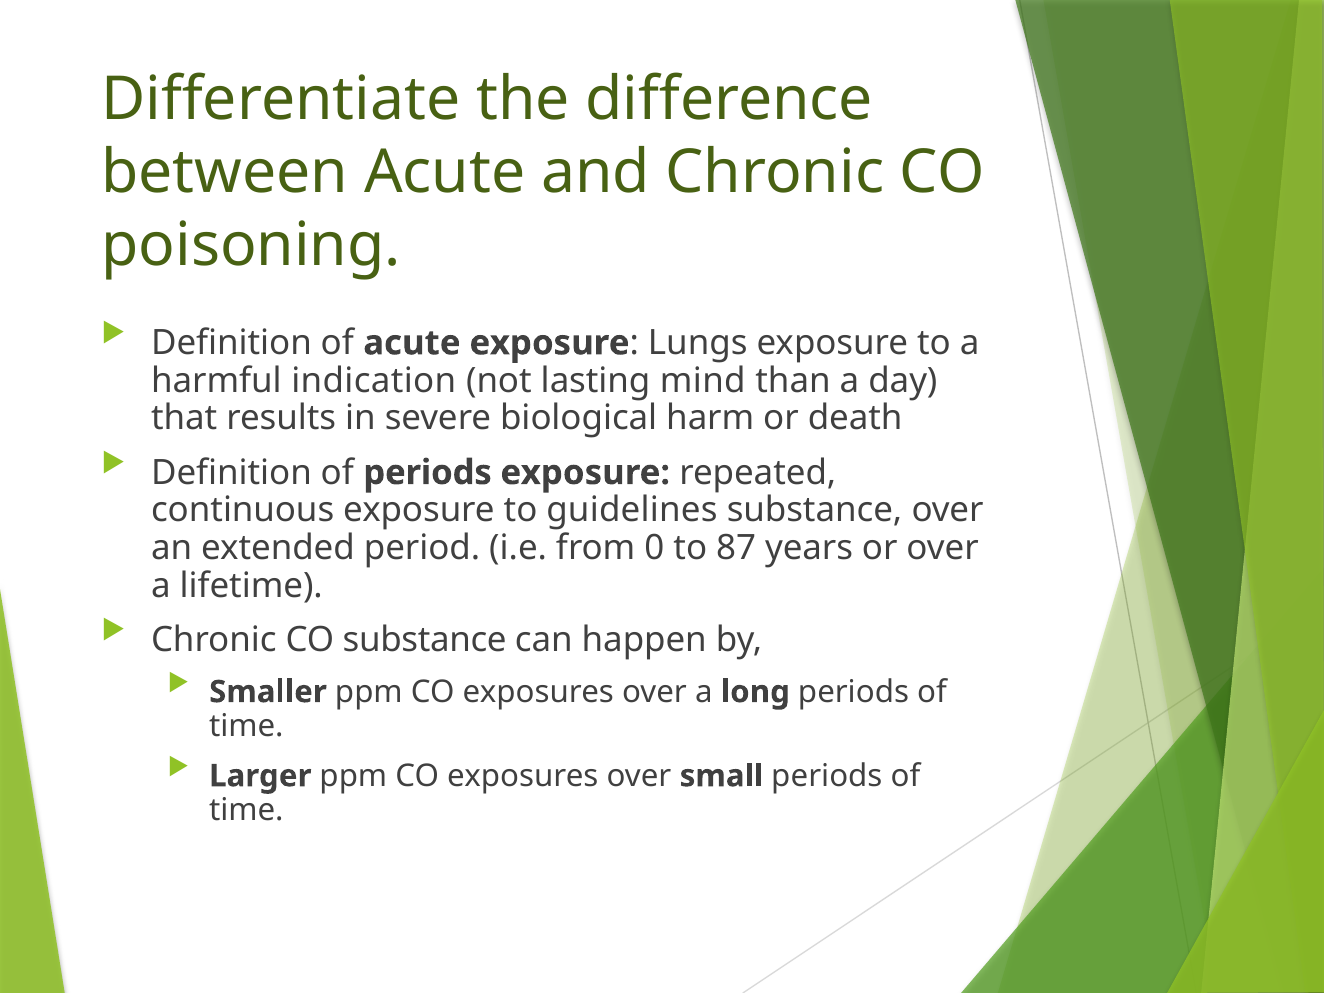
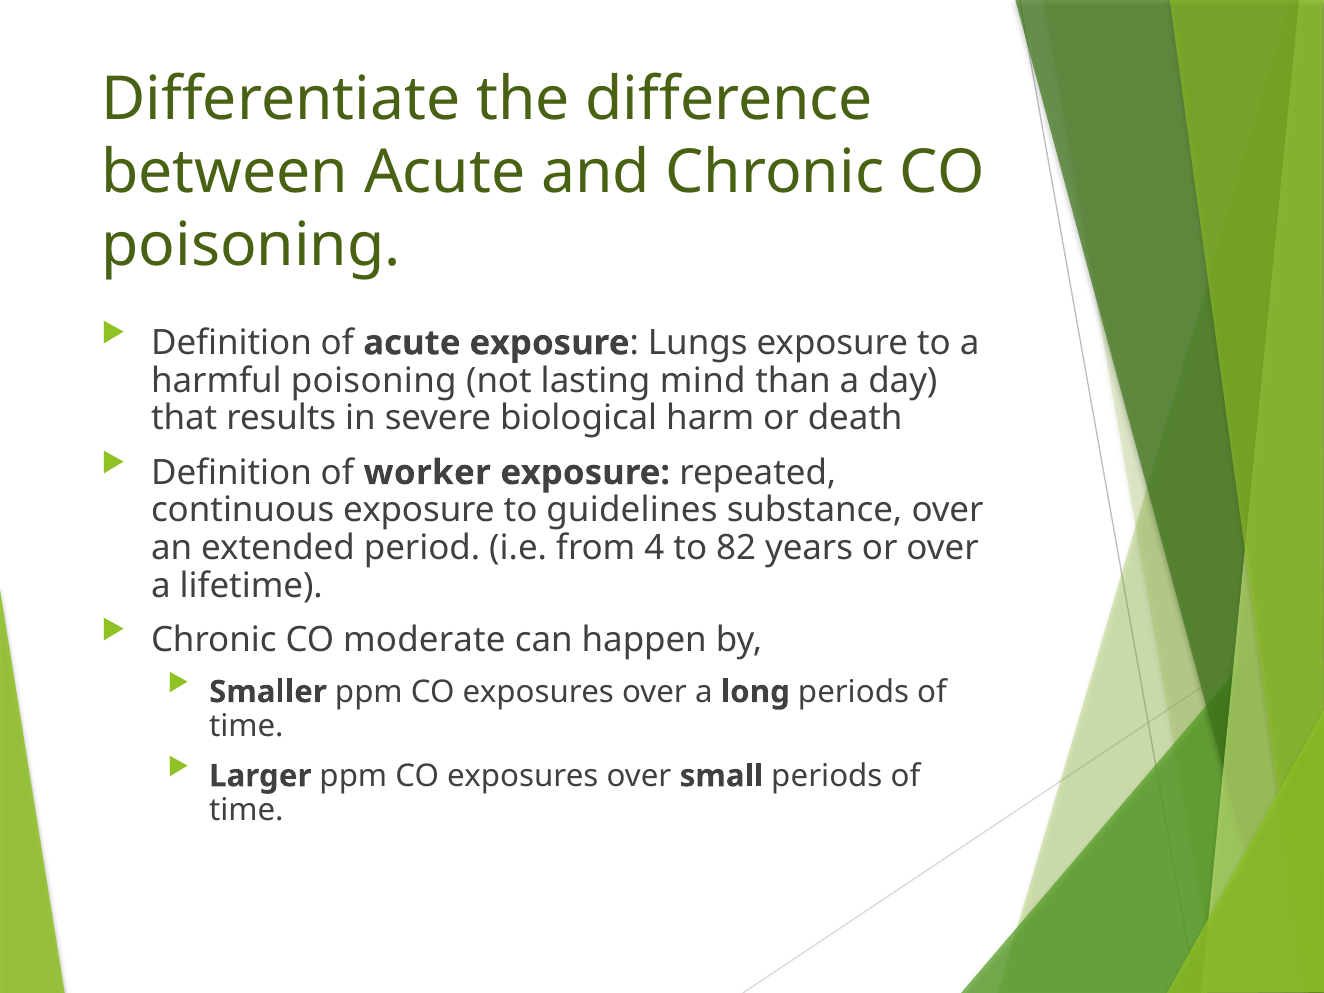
harmful indication: indication -> poisoning
of periods: periods -> worker
0: 0 -> 4
87: 87 -> 82
CO substance: substance -> moderate
